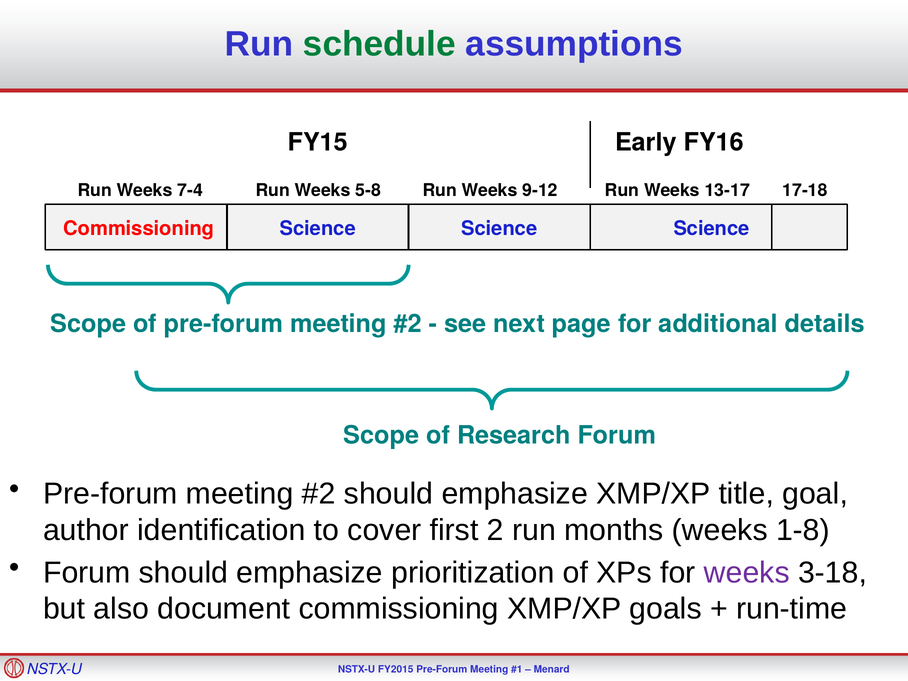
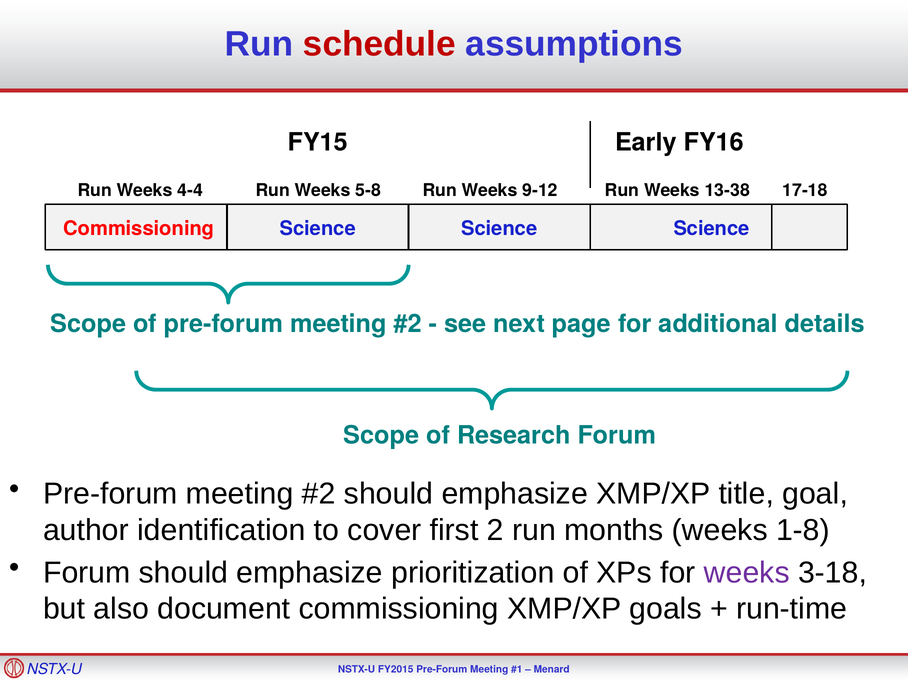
schedule colour: green -> red
7-4: 7-4 -> 4-4
13-17: 13-17 -> 13-38
